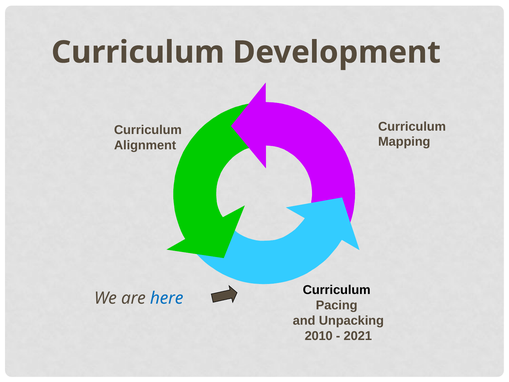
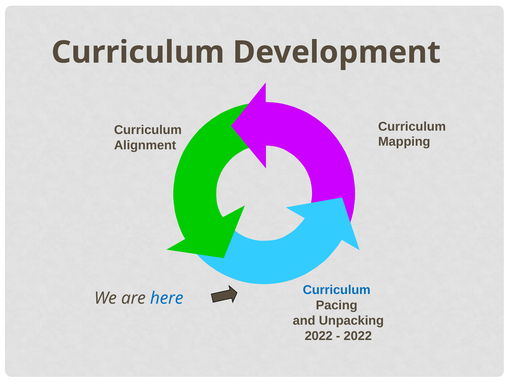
Curriculum at (337, 290) colour: black -> blue
2010 at (319, 336): 2010 -> 2022
2021 at (358, 336): 2021 -> 2022
